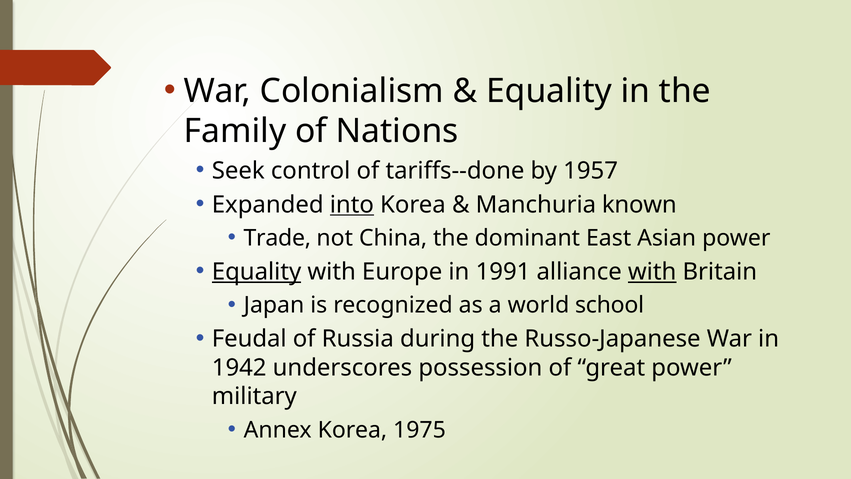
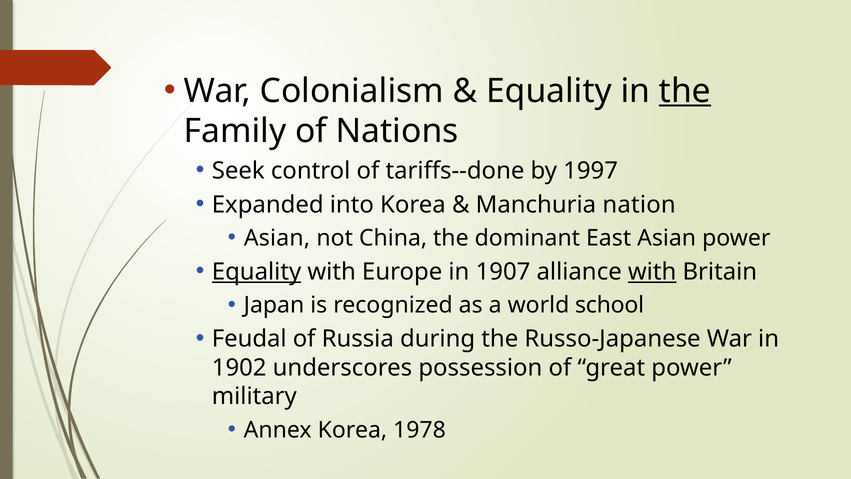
the at (685, 91) underline: none -> present
1957: 1957 -> 1997
into underline: present -> none
known: known -> nation
Trade at (277, 238): Trade -> Asian
1991: 1991 -> 1907
1942: 1942 -> 1902
1975: 1975 -> 1978
